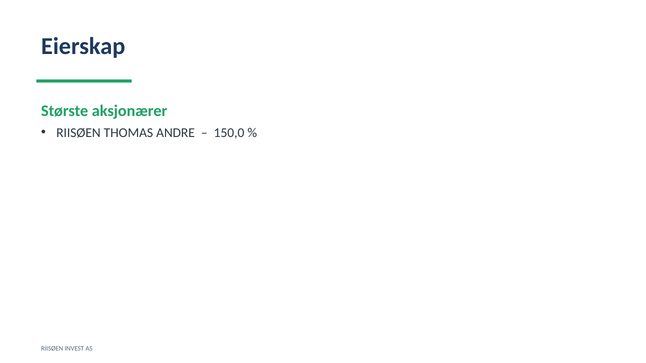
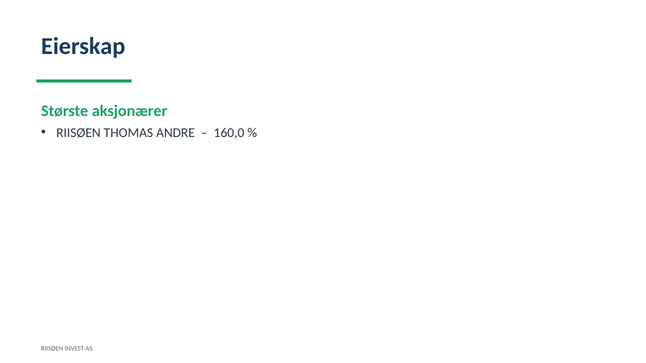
150,0: 150,0 -> 160,0
